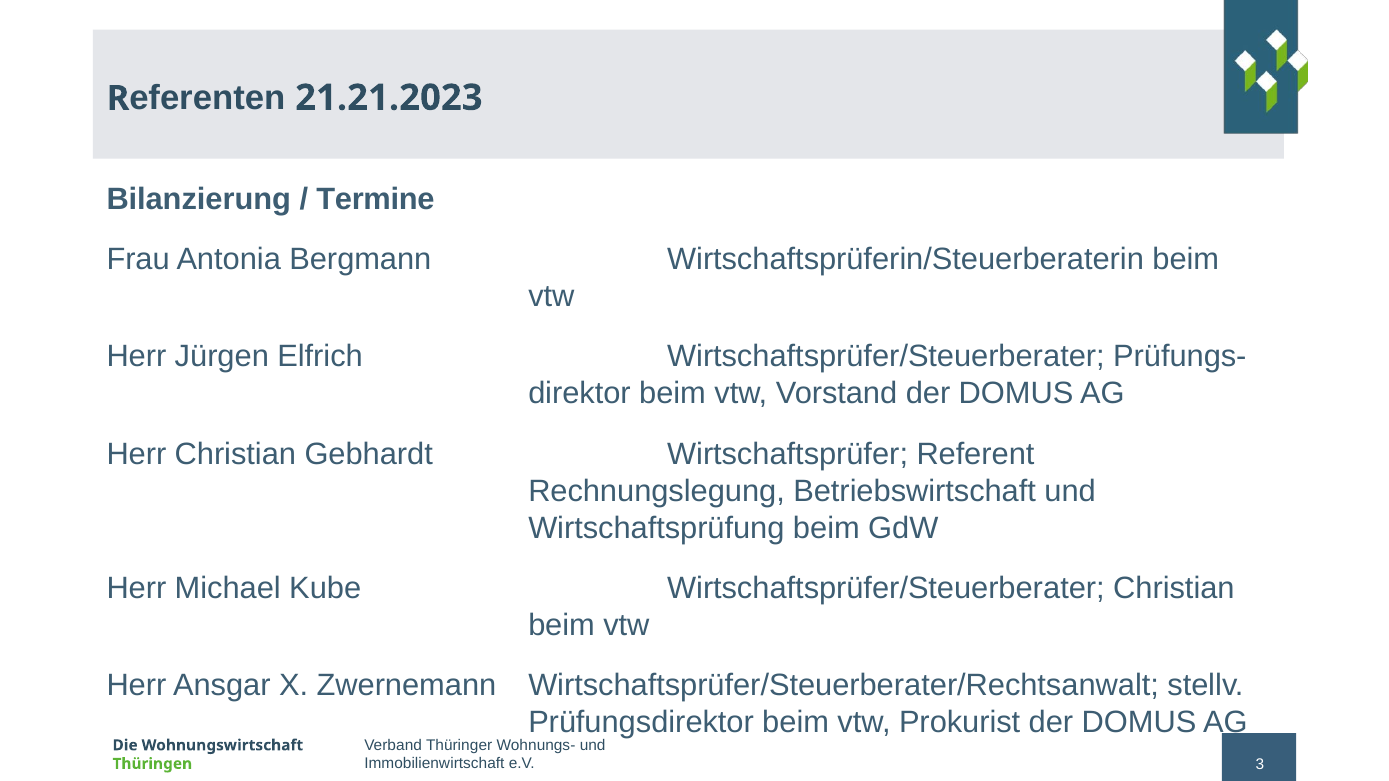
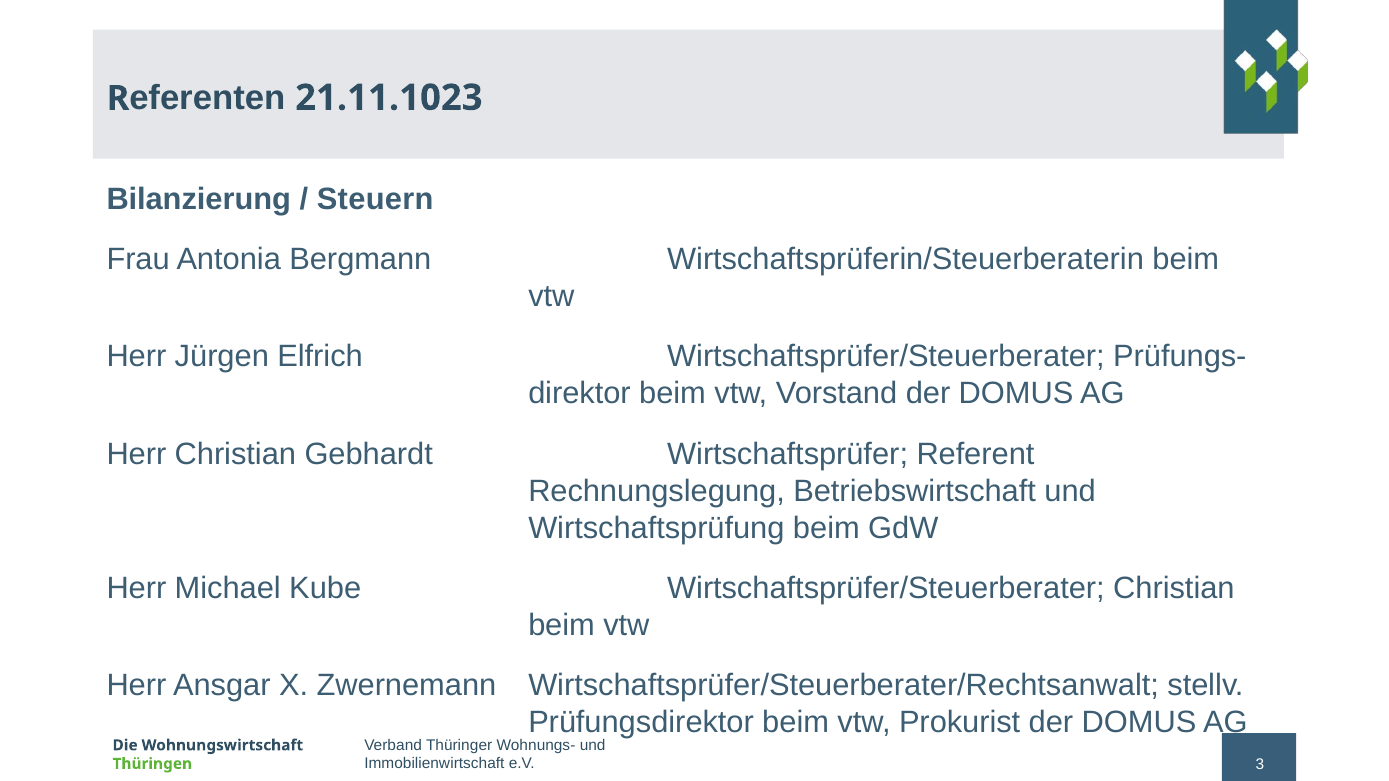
21.21.2023: 21.21.2023 -> 21.11.1023
Termine: Termine -> Steuern
